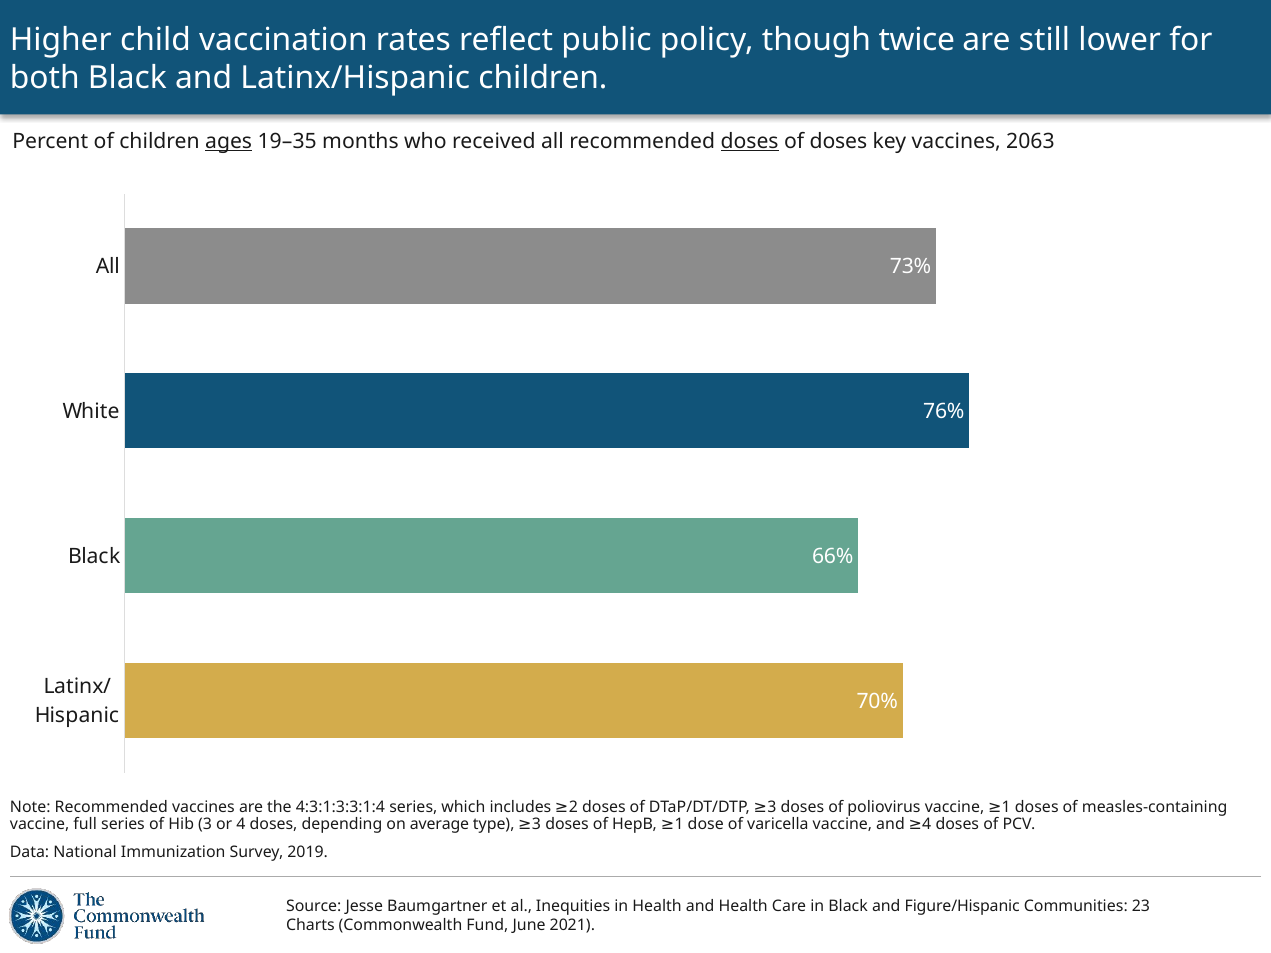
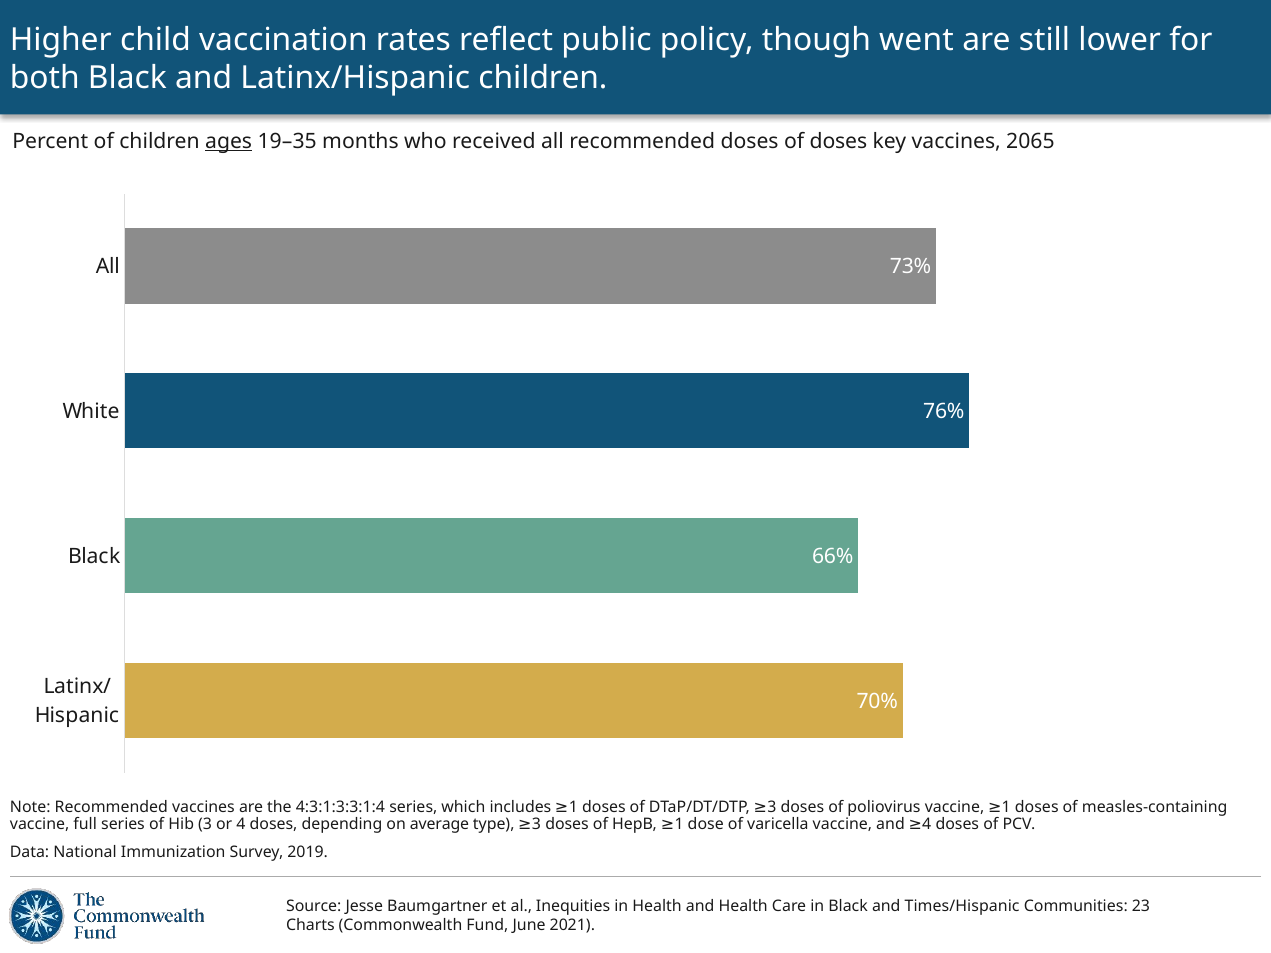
twice: twice -> went
doses at (750, 142) underline: present -> none
2063: 2063 -> 2065
includes 2: 2 -> 1
Figure/Hispanic: Figure/Hispanic -> Times/Hispanic
